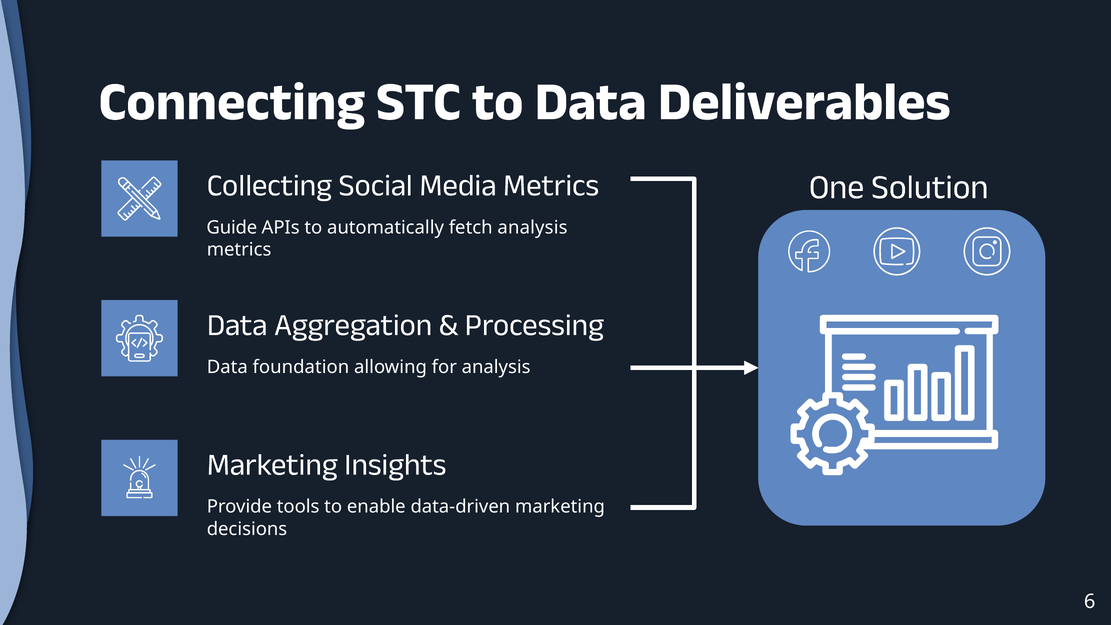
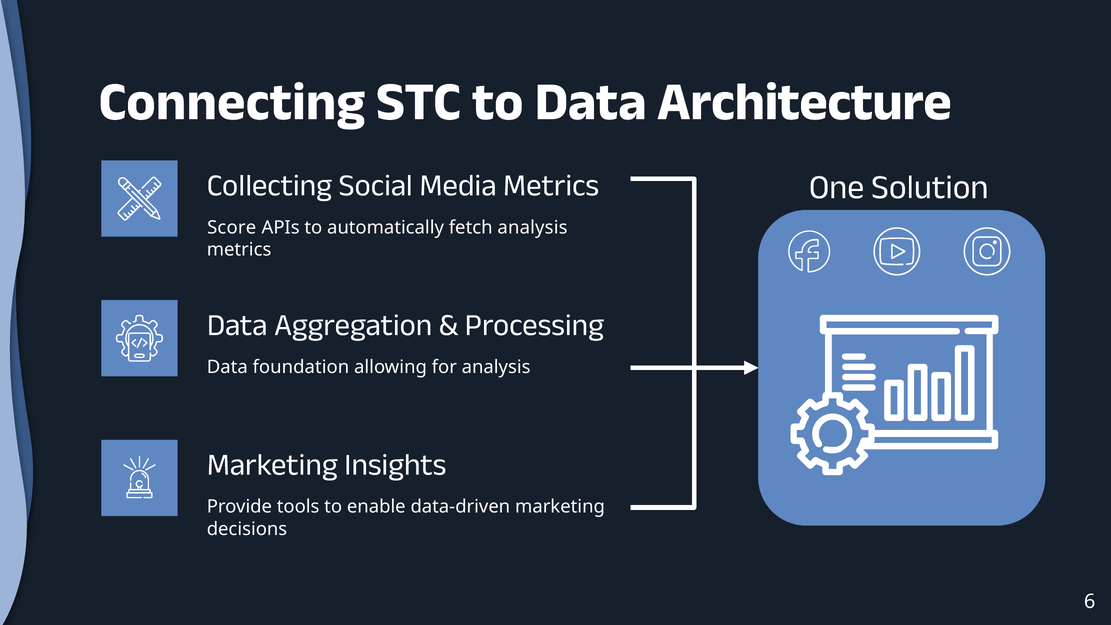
Deliverables: Deliverables -> Architecture
Guide: Guide -> Score
